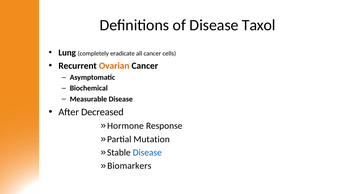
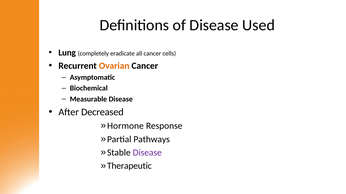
Taxol: Taxol -> Used
Mutation: Mutation -> Pathways
Disease at (147, 153) colour: blue -> purple
Biomarkers: Biomarkers -> Therapeutic
